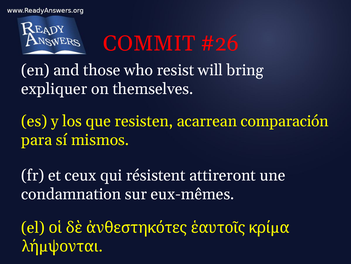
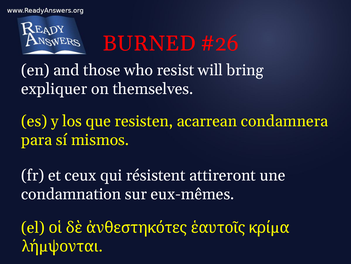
COMMIT: COMMIT -> BURNED
comparación: comparación -> condamnera
